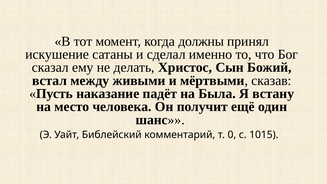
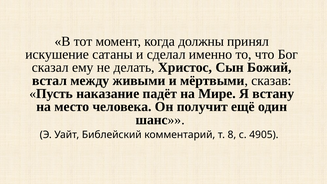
Была: Была -> Мире
0: 0 -> 8
1015: 1015 -> 4905
